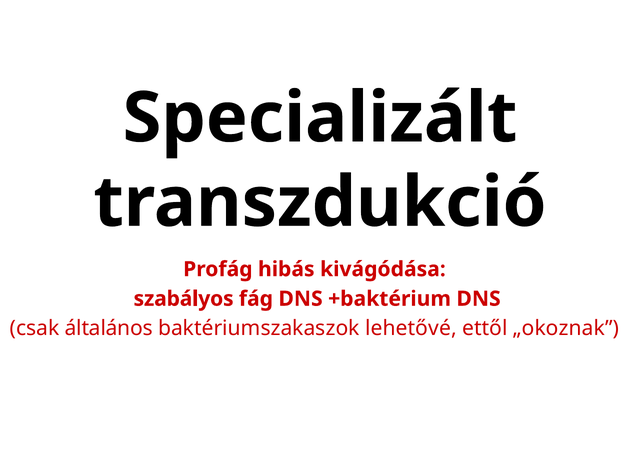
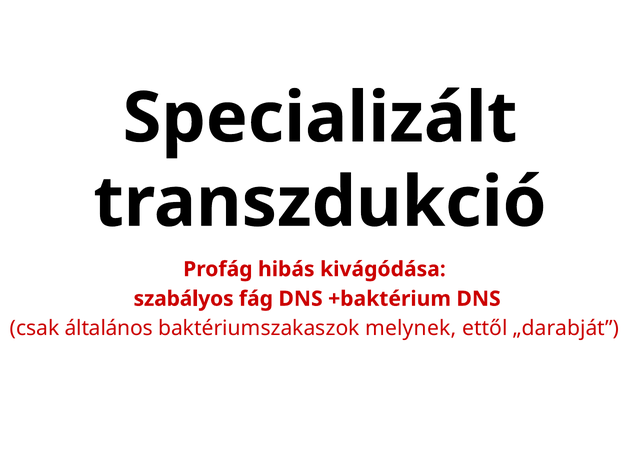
lehetővé: lehetővé -> melynek
„okoznak: „okoznak -> „darabját
